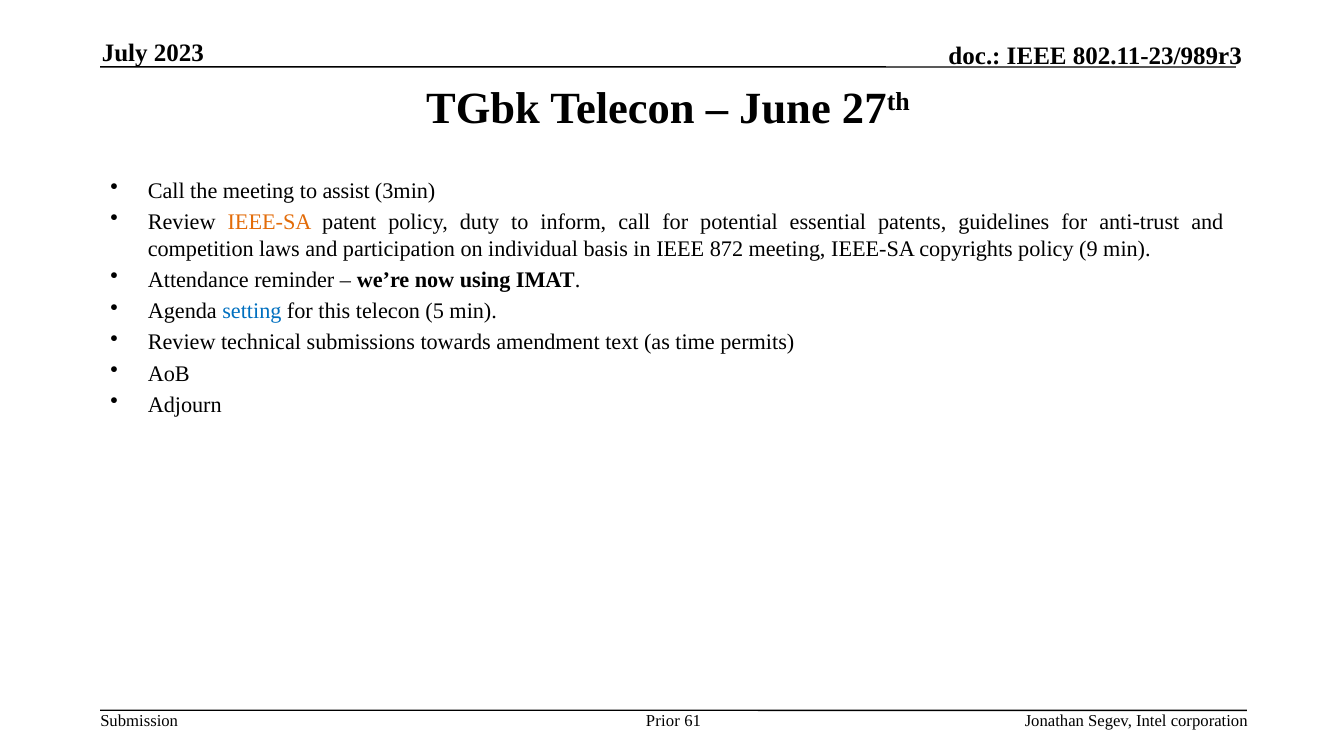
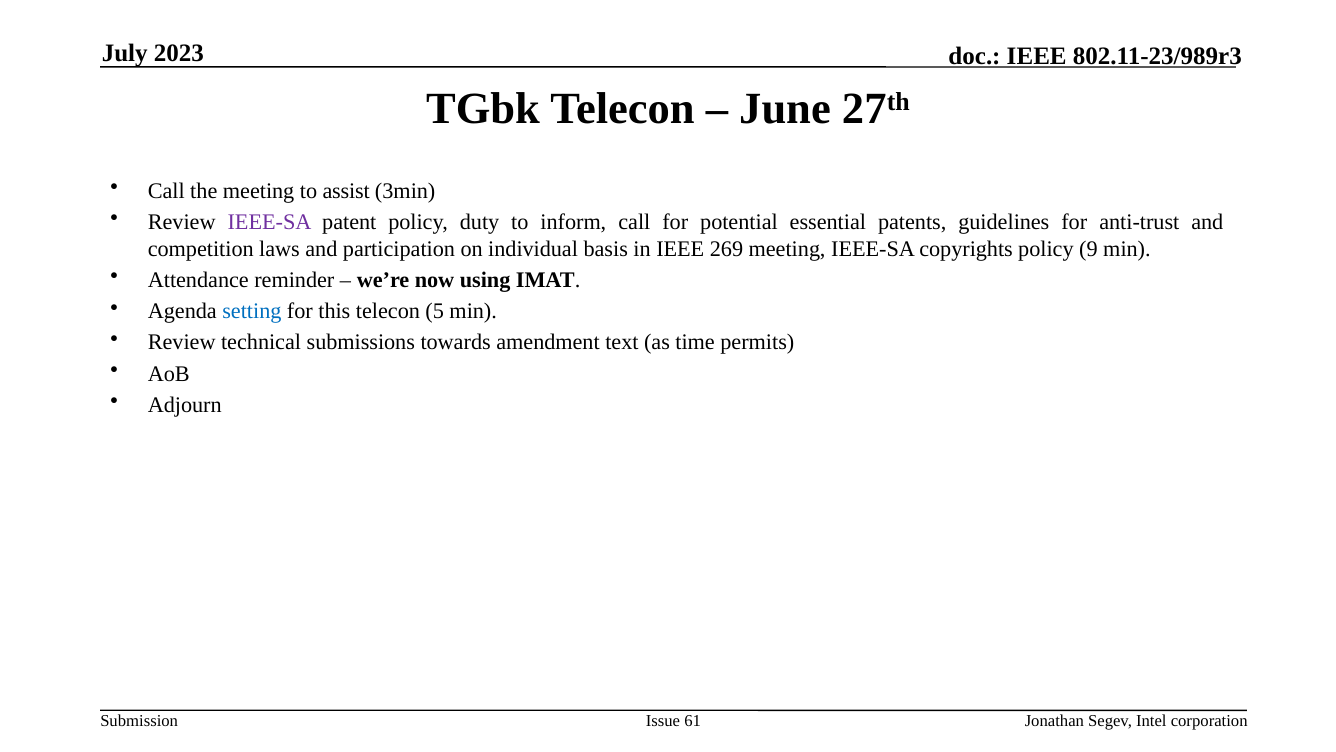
IEEE-SA at (269, 222) colour: orange -> purple
872: 872 -> 269
Prior: Prior -> Issue
